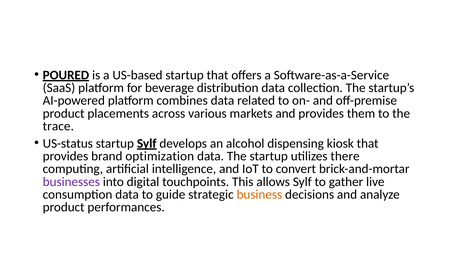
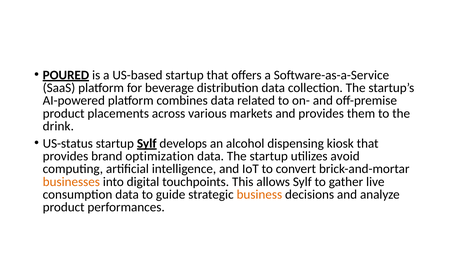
trace: trace -> drink
there: there -> avoid
businesses colour: purple -> orange
